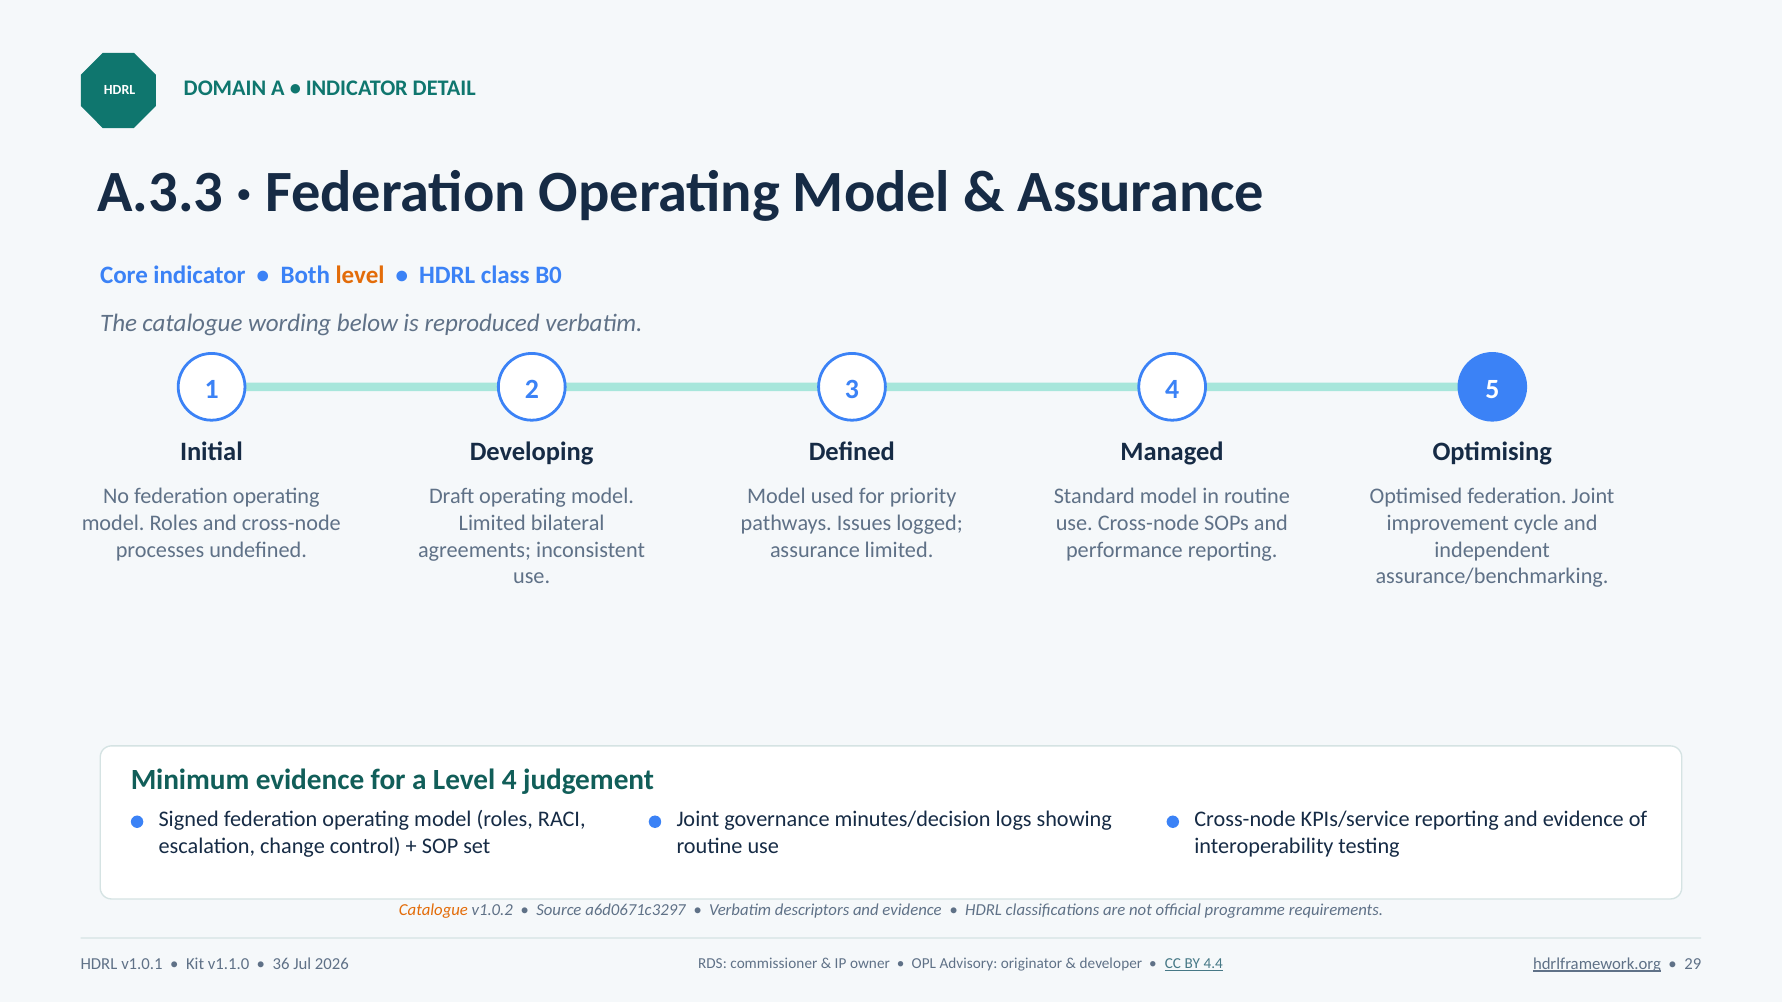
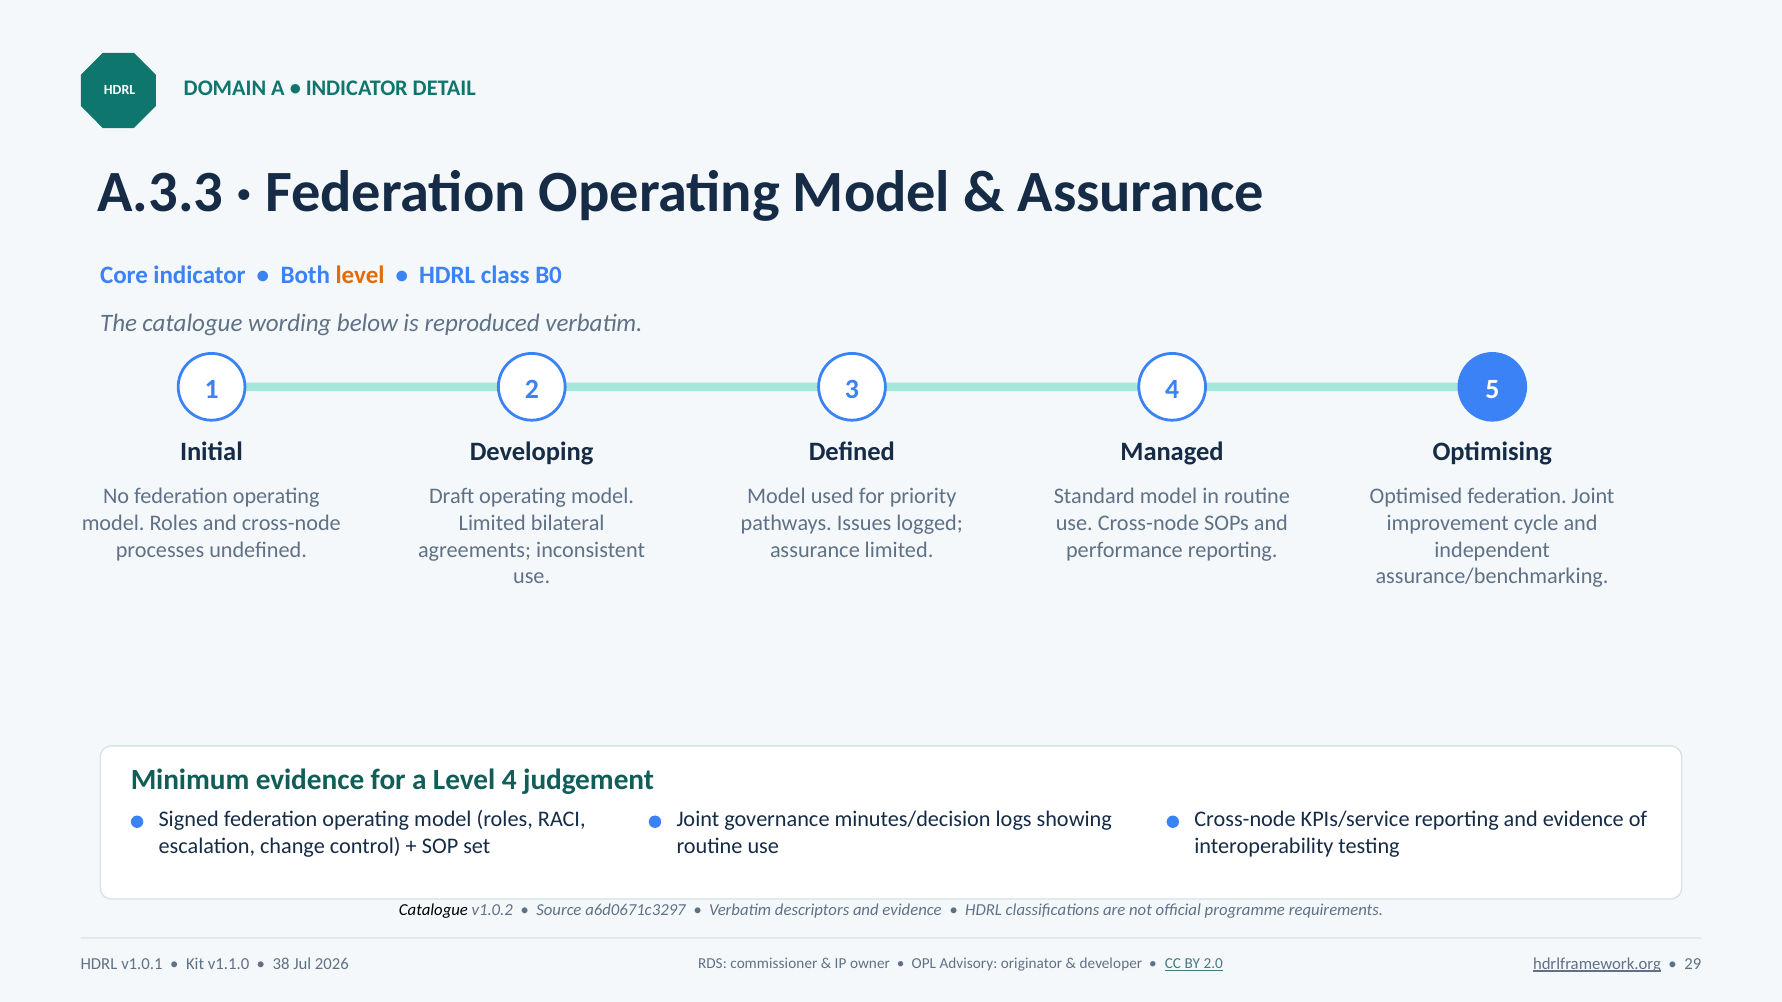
Catalogue at (433, 910) colour: orange -> black
36: 36 -> 38
4.4: 4.4 -> 2.0
